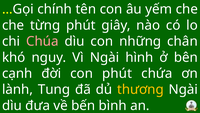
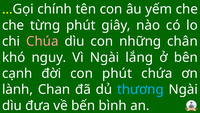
hình: hình -> lắng
Tung: Tung -> Chan
thương colour: yellow -> light blue
